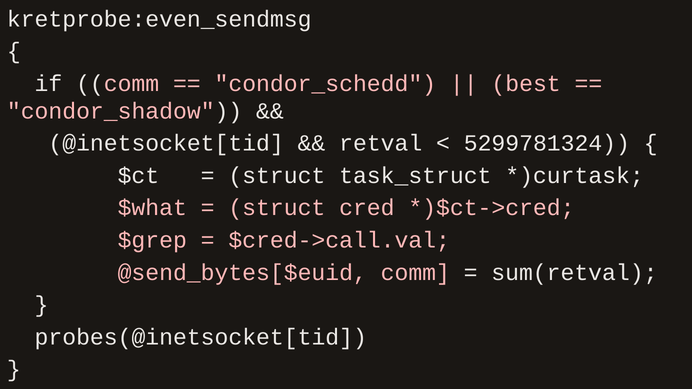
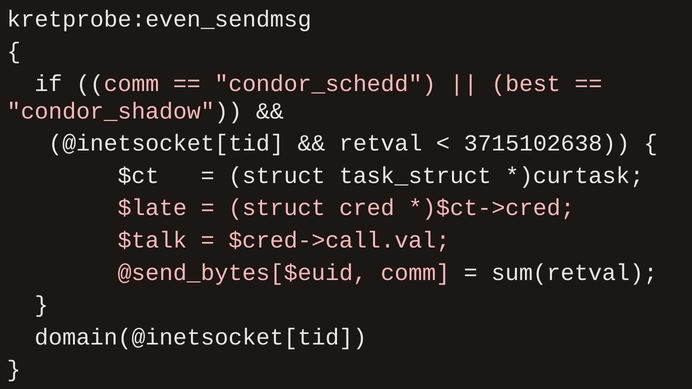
5299781324: 5299781324 -> 3715102638
$what: $what -> $late
$grep: $grep -> $talk
probes(@inetsocket[tid: probes(@inetsocket[tid -> domain(@inetsocket[tid
